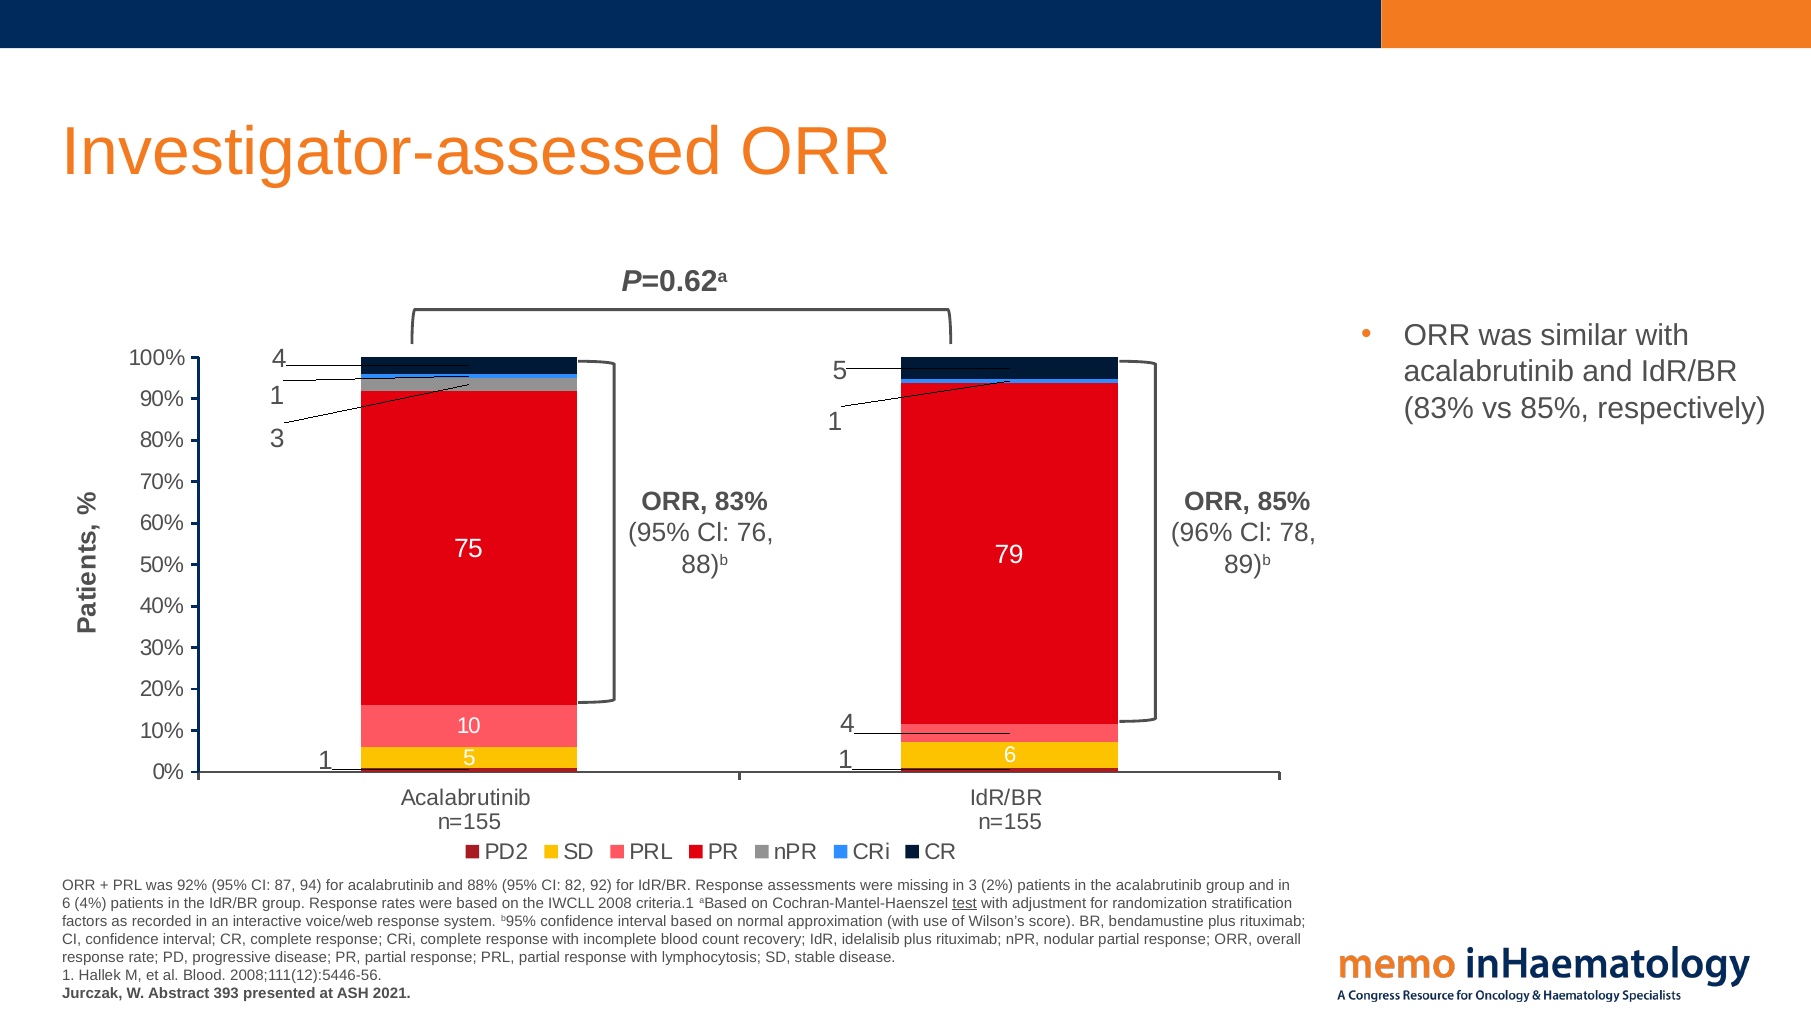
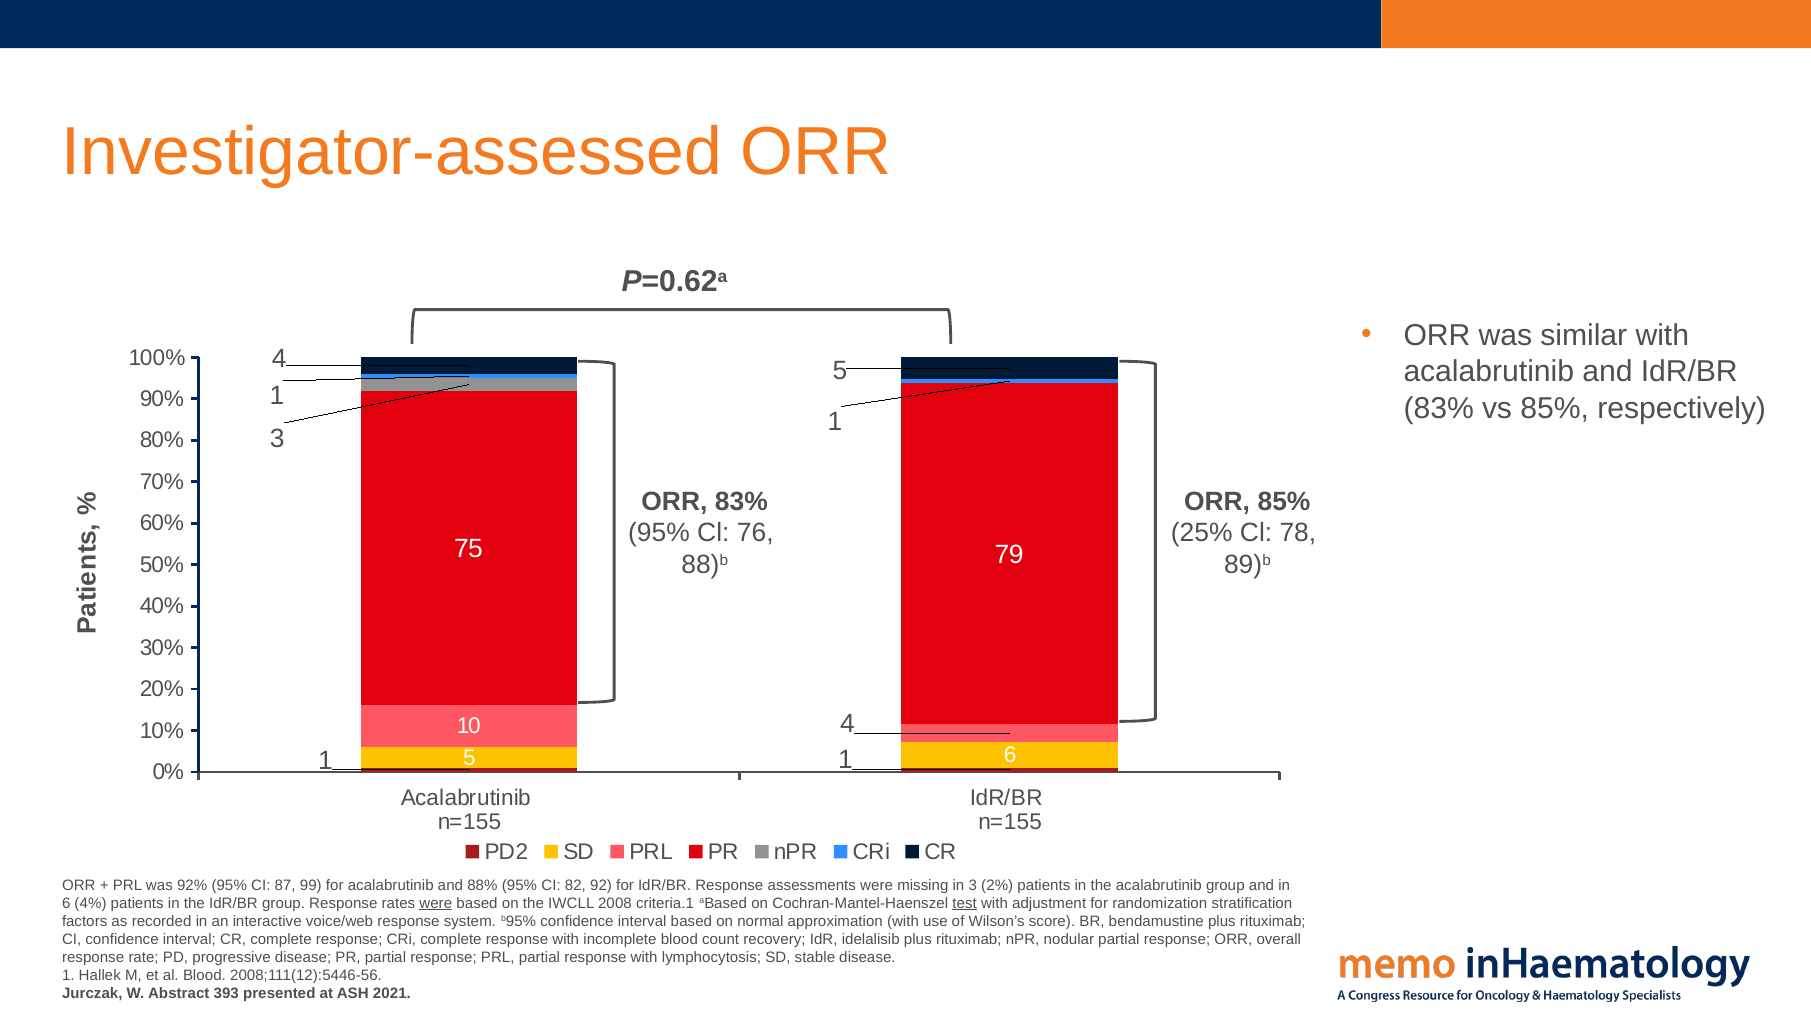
96%: 96% -> 25%
94: 94 -> 99
were at (436, 903) underline: none -> present
